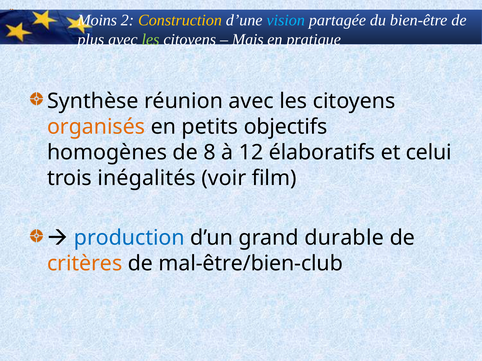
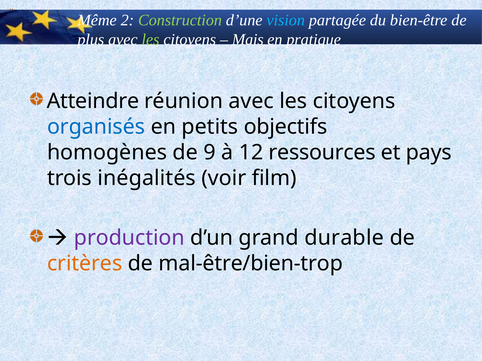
Moins: Moins -> Même
Construction colour: yellow -> light green
Synthèse: Synthèse -> Atteindre
organisés colour: orange -> blue
8: 8 -> 9
élaboratifs: élaboratifs -> ressources
celui: celui -> pays
production colour: blue -> purple
mal-être/bien-club: mal-être/bien-club -> mal-être/bien-trop
